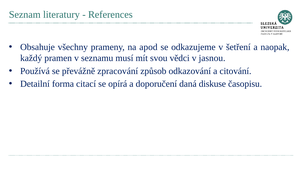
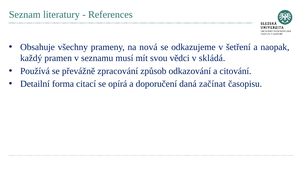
apod: apod -> nová
jasnou: jasnou -> skládá
diskuse: diskuse -> začínat
